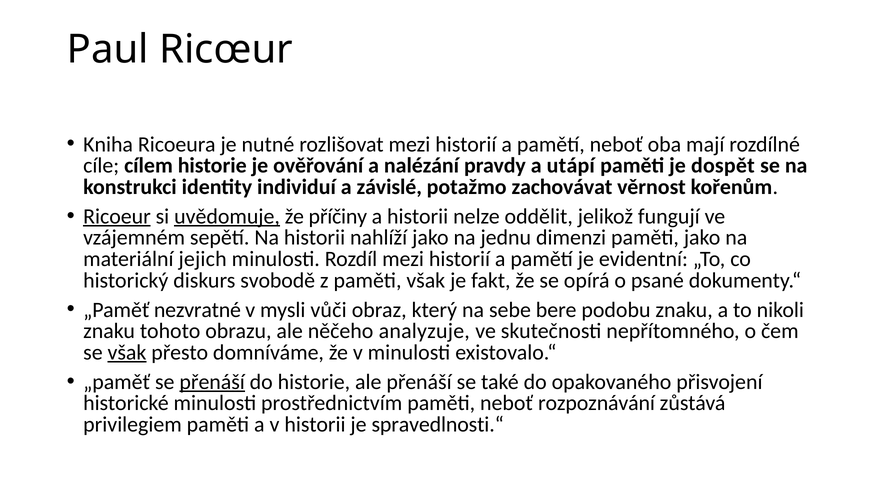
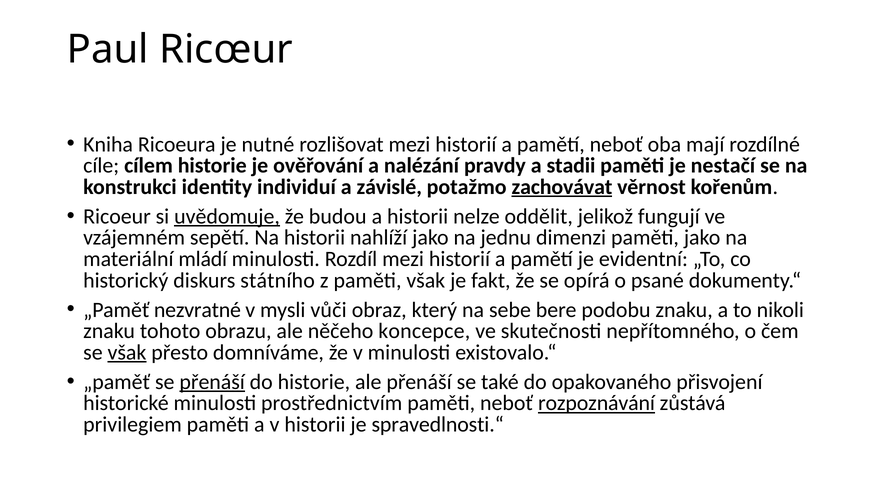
utápí: utápí -> stadii
dospět: dospět -> nestačí
zachovávat underline: none -> present
Ricoeur underline: present -> none
příčiny: příčiny -> budou
jejich: jejich -> mládí
svobodě: svobodě -> státního
analyzuje: analyzuje -> koncepce
rozpoznávání underline: none -> present
